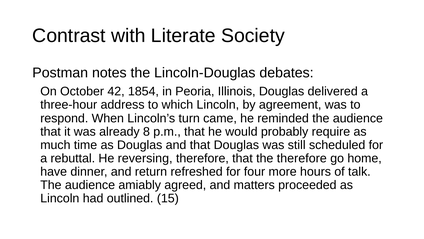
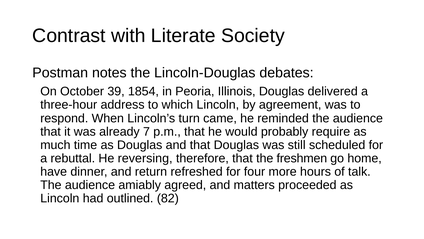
42: 42 -> 39
8: 8 -> 7
the therefore: therefore -> freshmen
15: 15 -> 82
